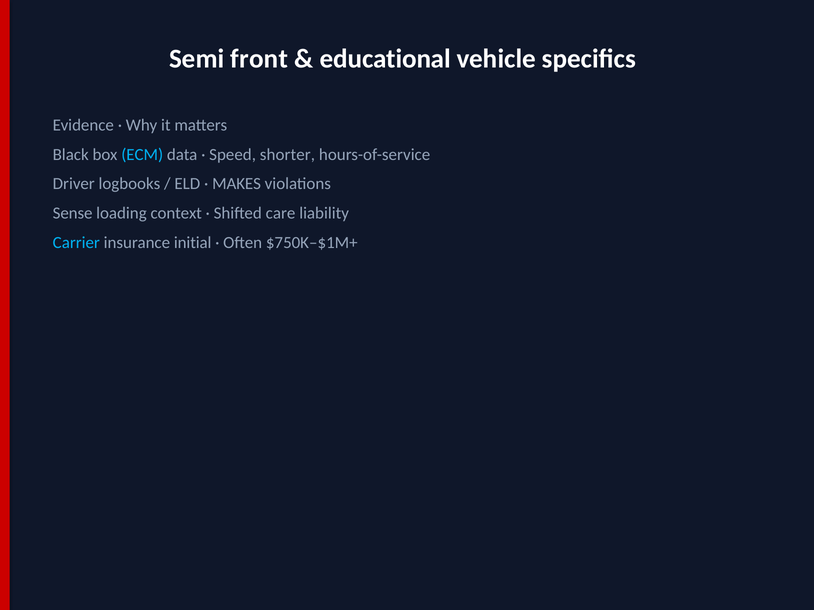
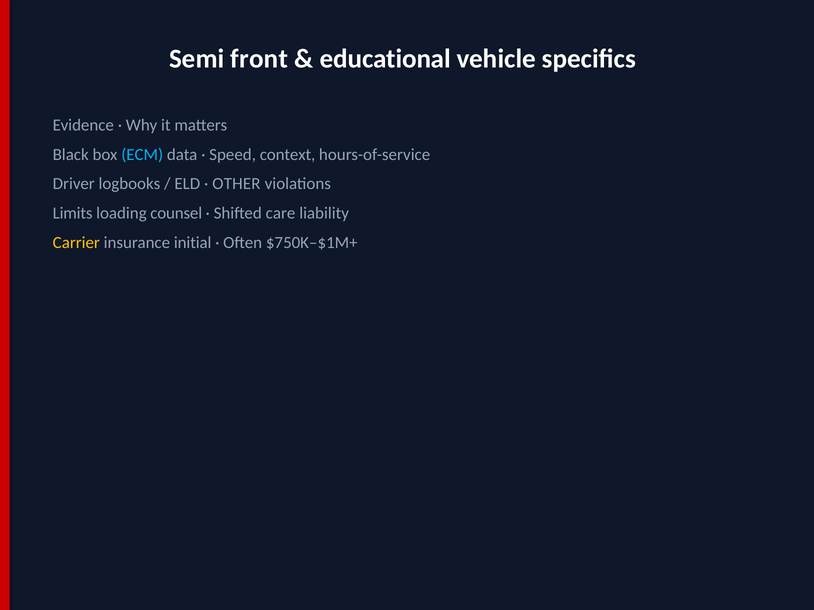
shorter: shorter -> context
MAKES: MAKES -> OTHER
Sense: Sense -> Limits
context: context -> counsel
Carrier colour: light blue -> yellow
